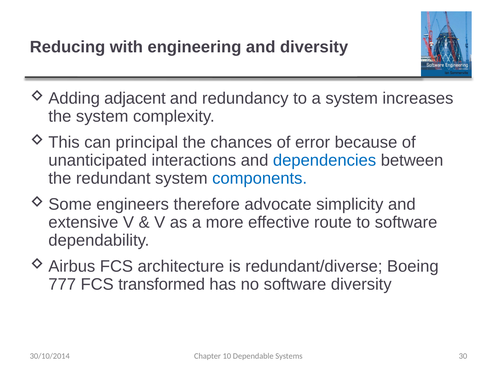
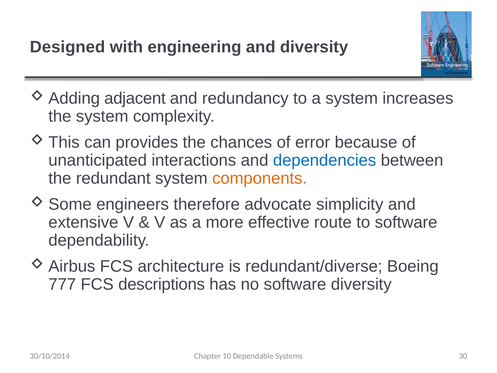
Reducing: Reducing -> Designed
principal: principal -> provides
components colour: blue -> orange
transformed: transformed -> descriptions
